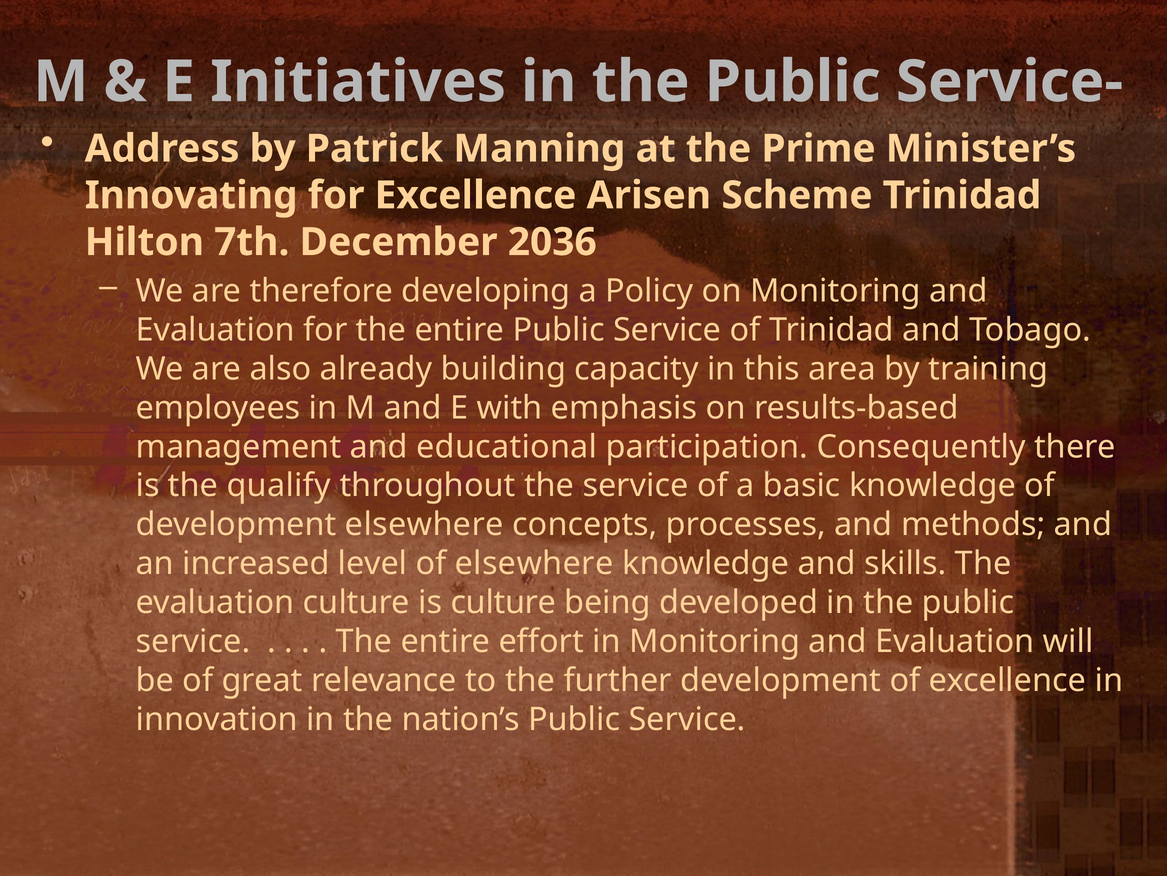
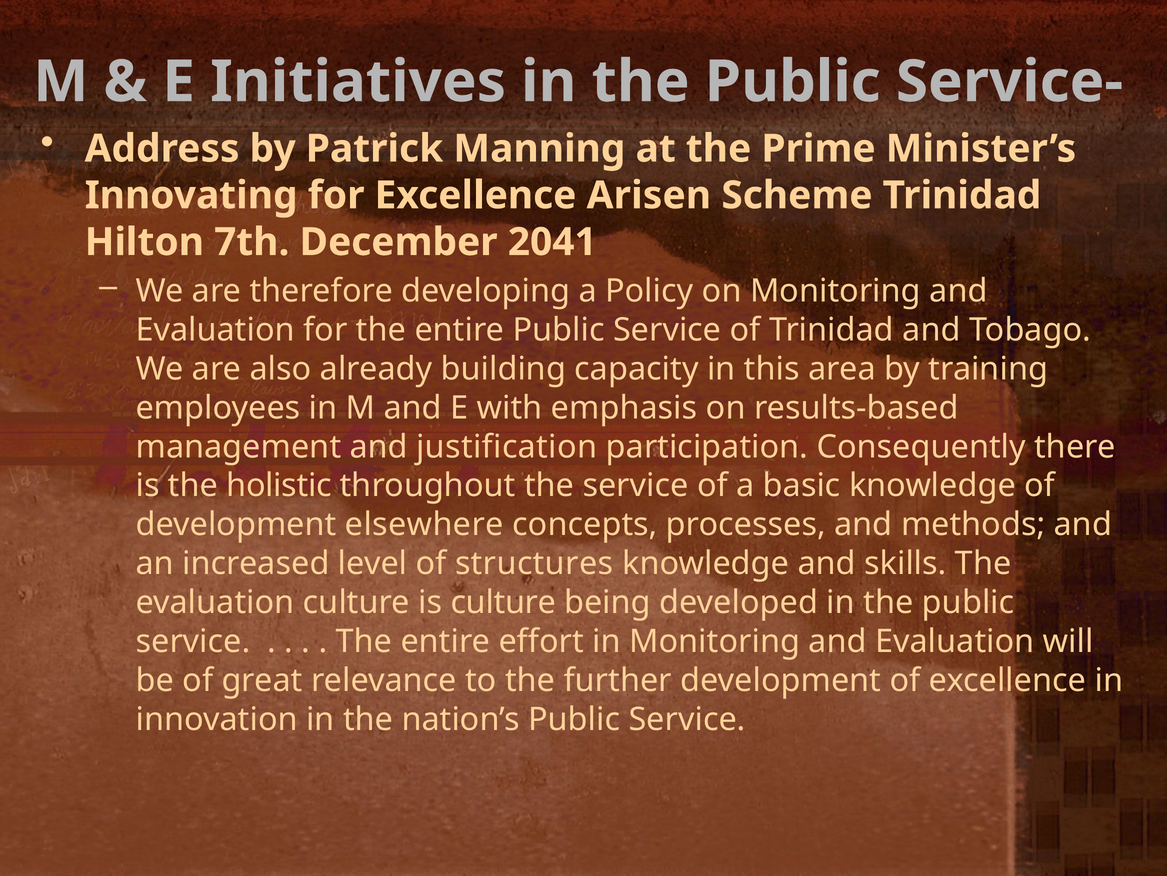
2036: 2036 -> 2041
educational: educational -> justification
qualify: qualify -> holistic
of elsewhere: elsewhere -> structures
